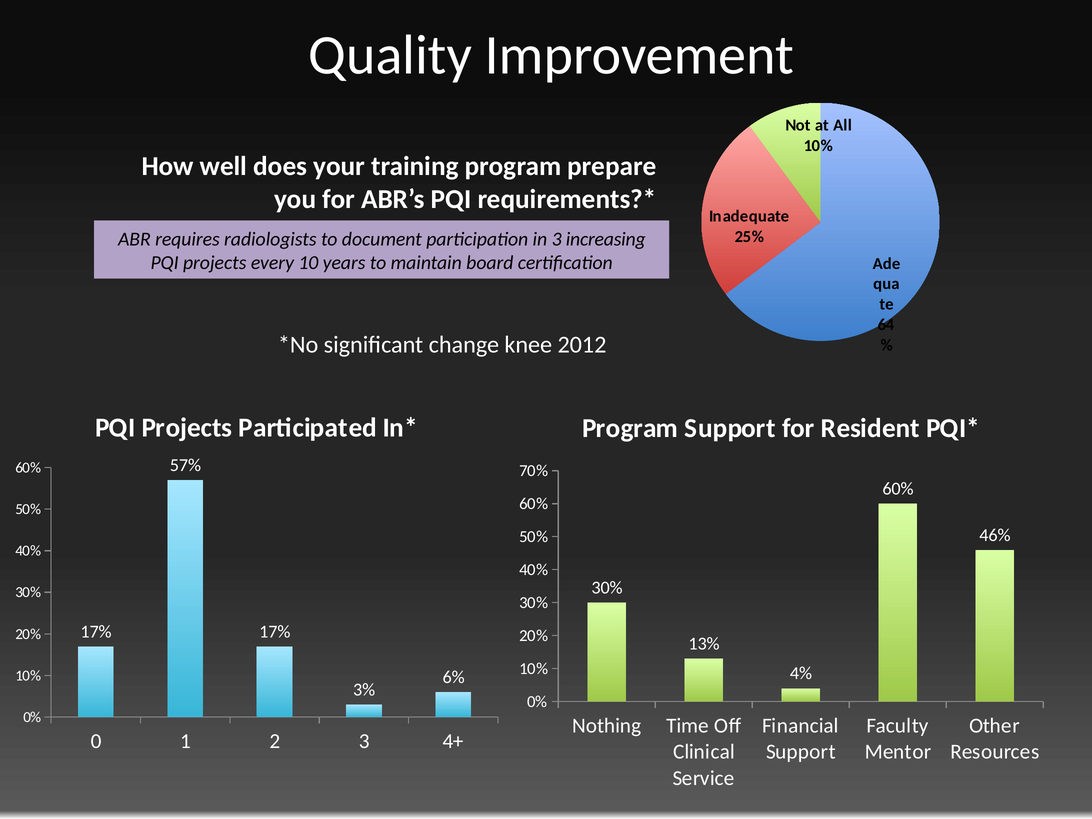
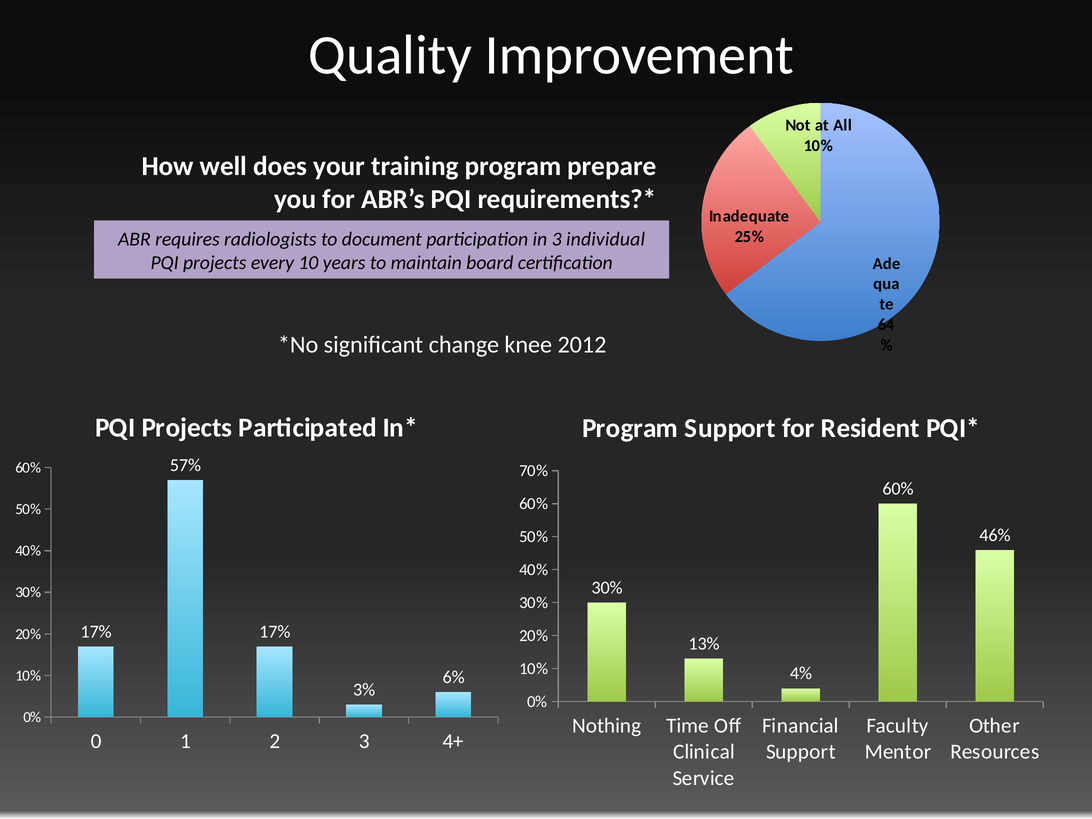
increasing: increasing -> individual
